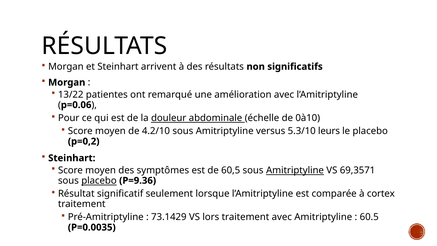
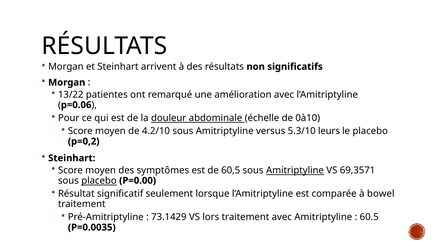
P=9.36: P=9.36 -> P=0.00
cortex: cortex -> bowel
